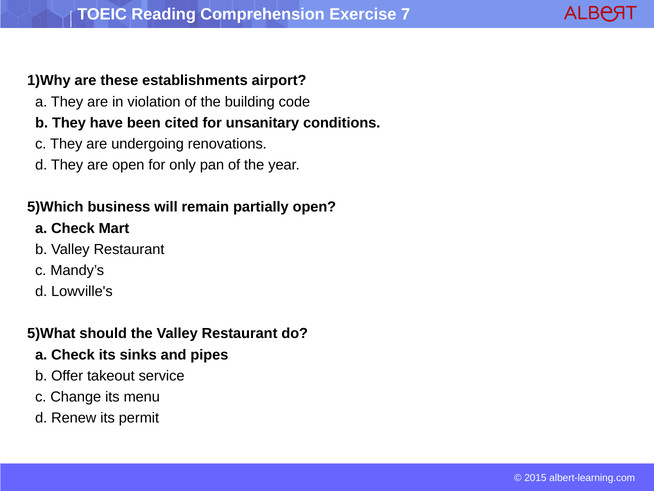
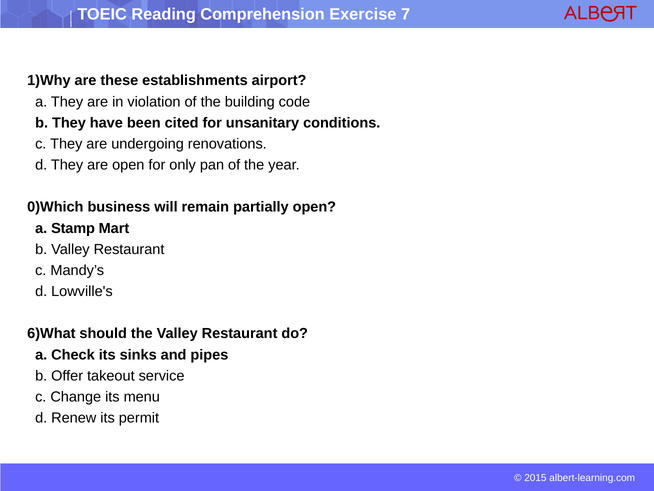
5)Which: 5)Which -> 0)Which
Check at (73, 228): Check -> Stamp
5)What: 5)What -> 6)What
